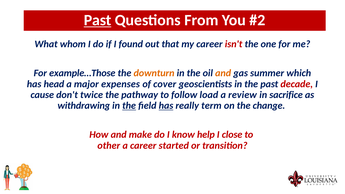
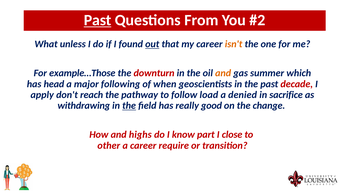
whom: whom -> unless
out underline: none -> present
isn't colour: red -> orange
downturn colour: orange -> red
expenses: expenses -> following
cover: cover -> when
cause: cause -> apply
twice: twice -> reach
review: review -> denied
has at (166, 106) underline: present -> none
term: term -> good
make: make -> highs
help: help -> part
started: started -> require
